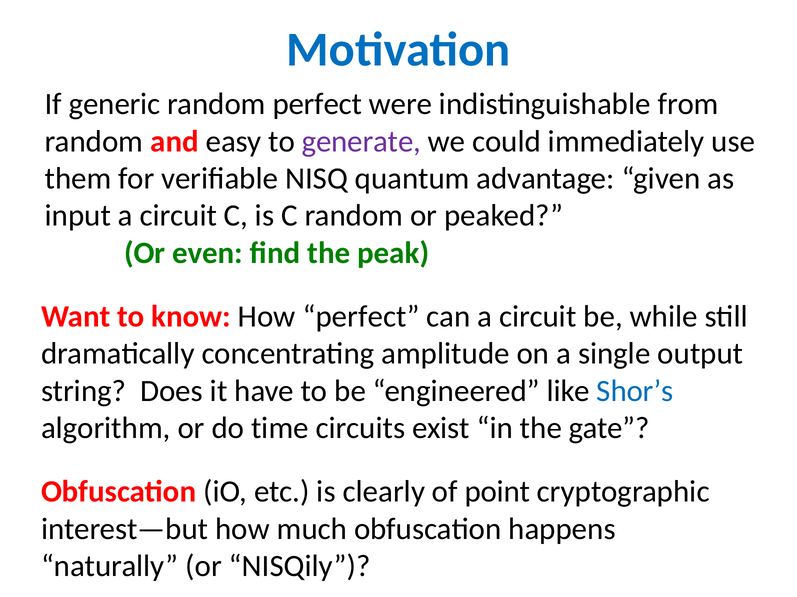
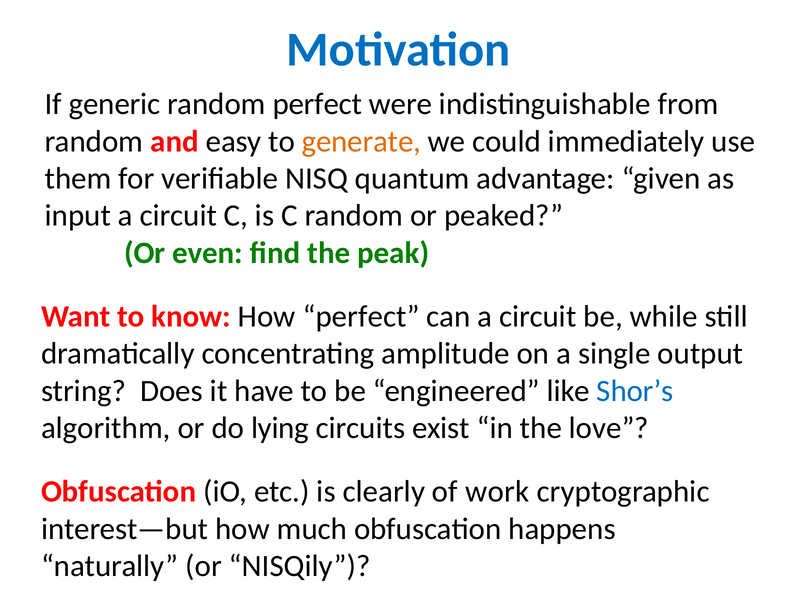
generate colour: purple -> orange
time: time -> lying
gate: gate -> love
point: point -> work
